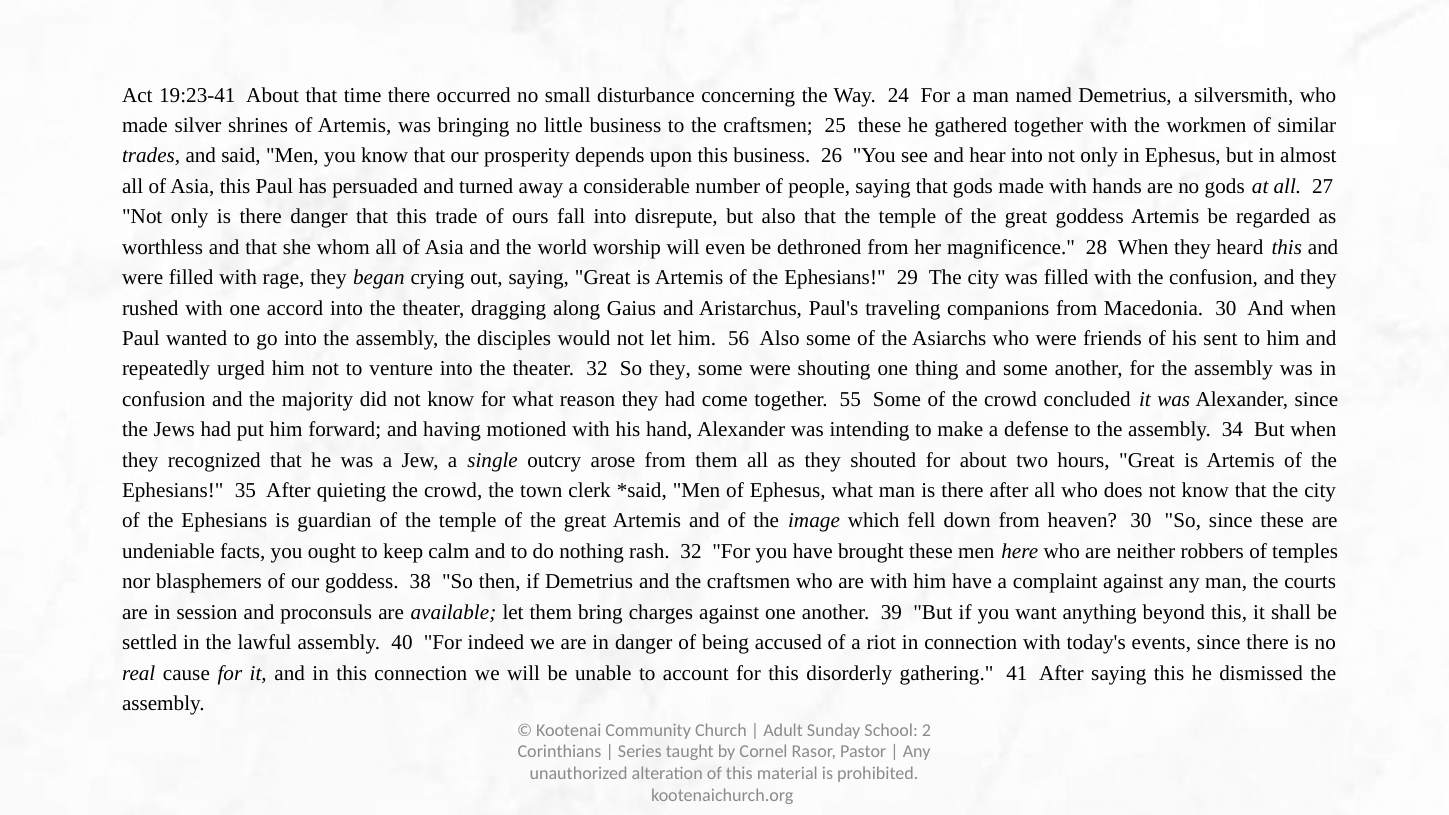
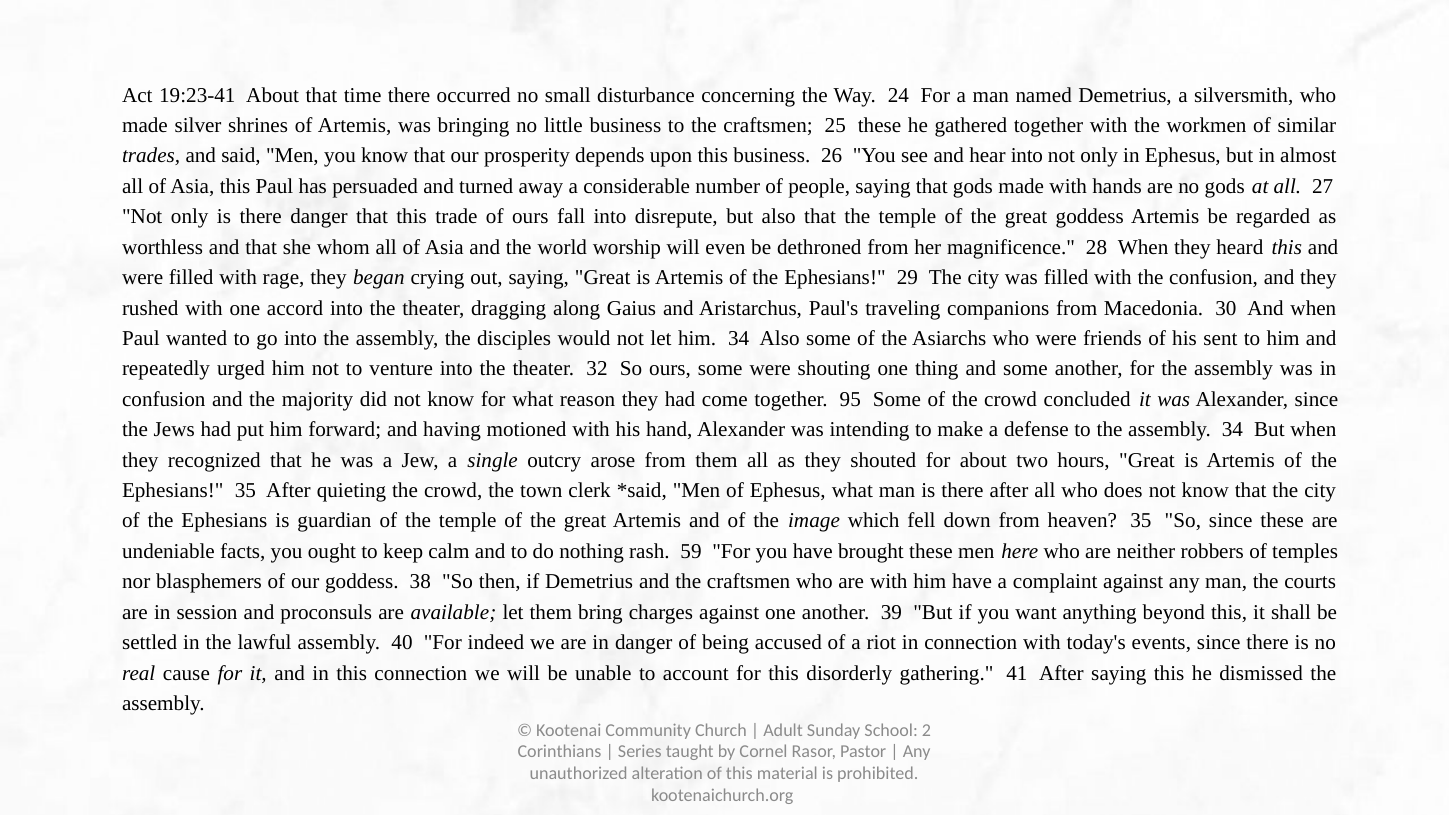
him 56: 56 -> 34
So they: they -> ours
55: 55 -> 95
heaven 30: 30 -> 35
rash 32: 32 -> 59
